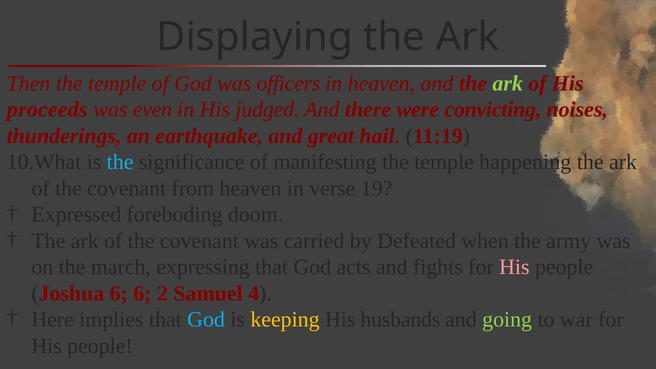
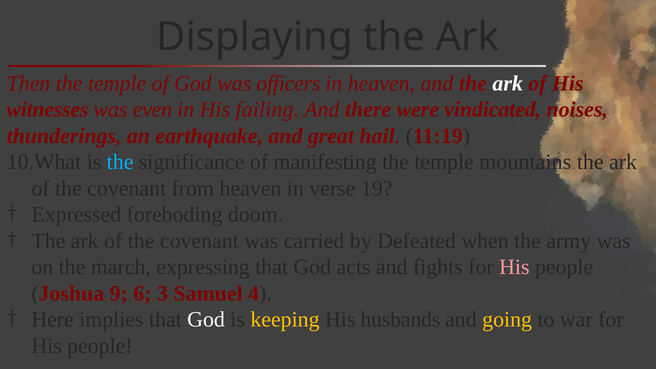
ark at (508, 84) colour: light green -> white
proceeds: proceeds -> witnesses
judged: judged -> failing
convicting: convicting -> vindicated
happening: happening -> mountains
Joshua 6: 6 -> 9
2: 2 -> 3
God at (206, 320) colour: light blue -> white
going colour: light green -> yellow
